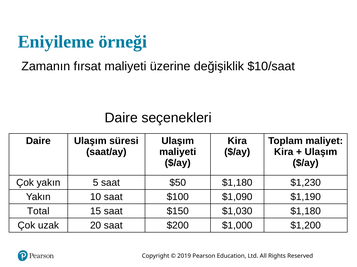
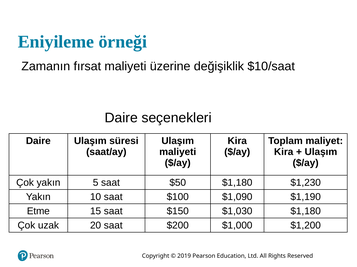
Total: Total -> Etme
